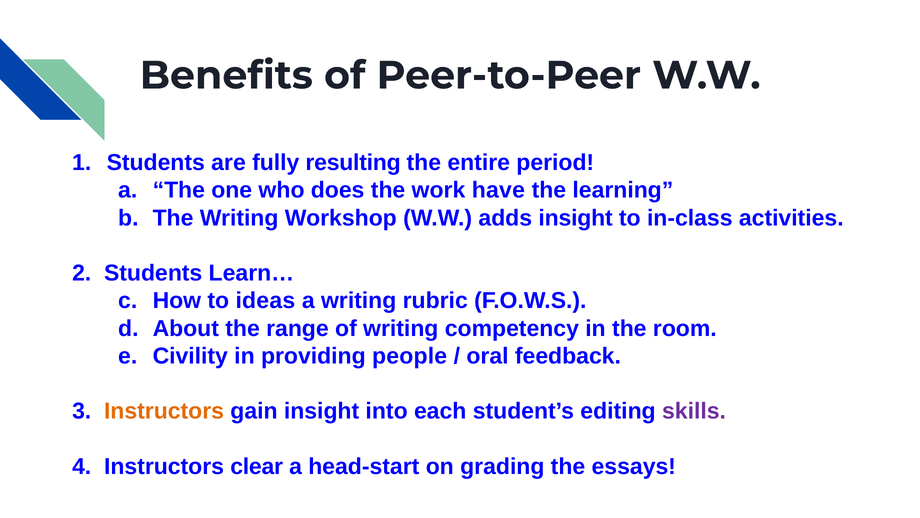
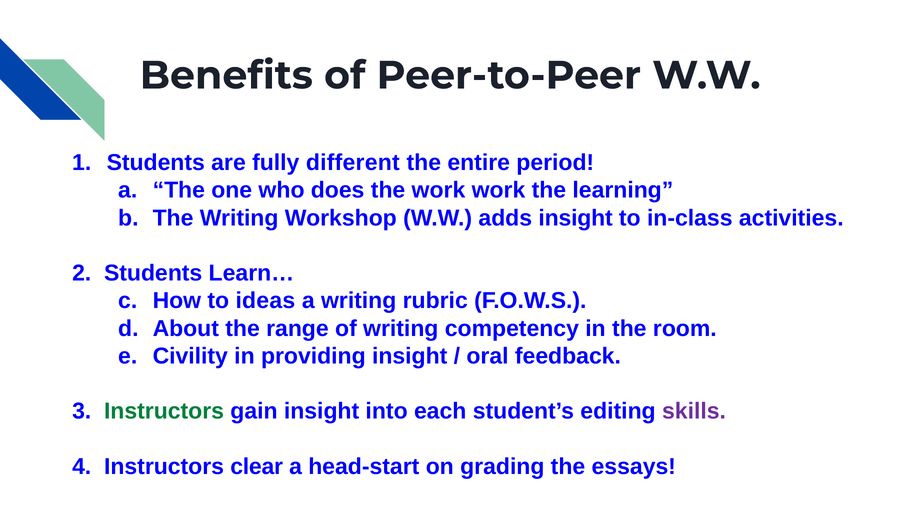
resulting: resulting -> different
work have: have -> work
providing people: people -> insight
Instructors at (164, 411) colour: orange -> green
